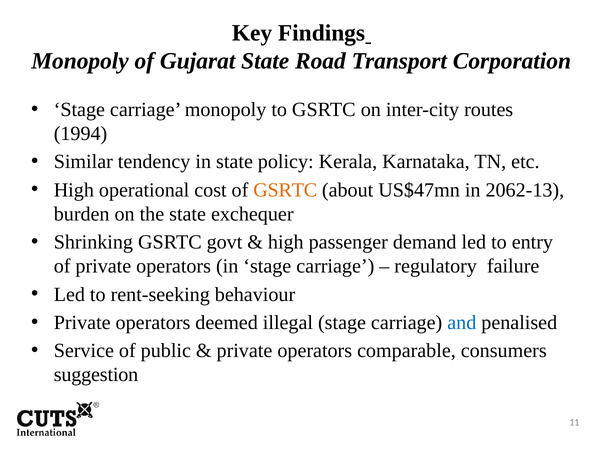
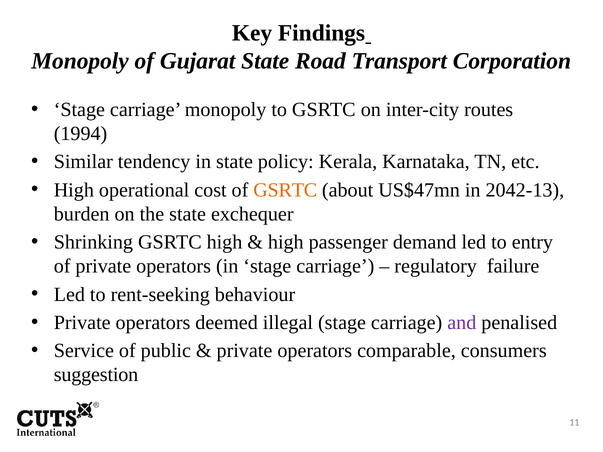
2062-13: 2062-13 -> 2042-13
GSRTC govt: govt -> high
and colour: blue -> purple
